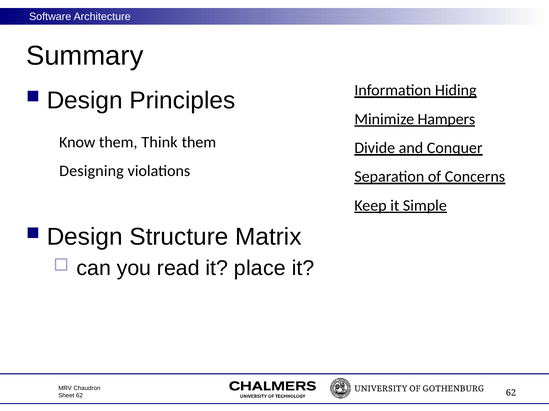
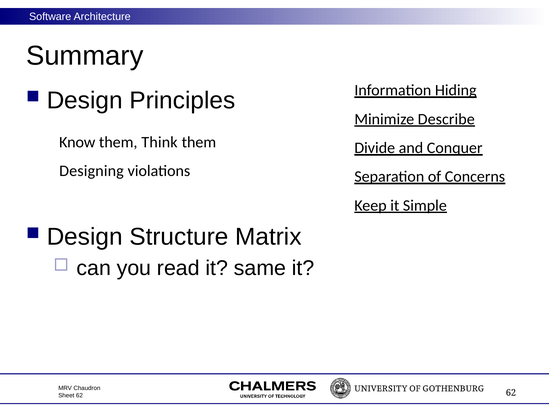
Hampers: Hampers -> Describe
place: place -> same
